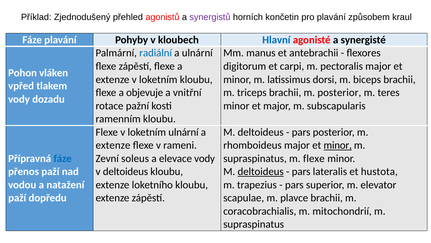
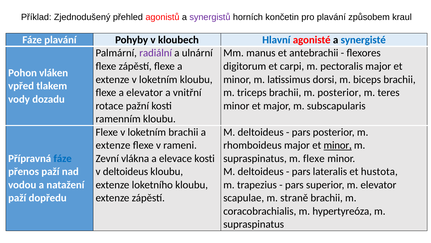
synergisté colour: black -> blue
radiální colour: blue -> purple
a objevuje: objevuje -> elevator
loketním ulnární: ulnární -> brachii
soleus: soleus -> vlákna
elevace vody: vody -> kosti
deltoideus at (261, 171) underline: present -> none
plavce: plavce -> straně
mitochondrií: mitochondrií -> hypertyreóza
